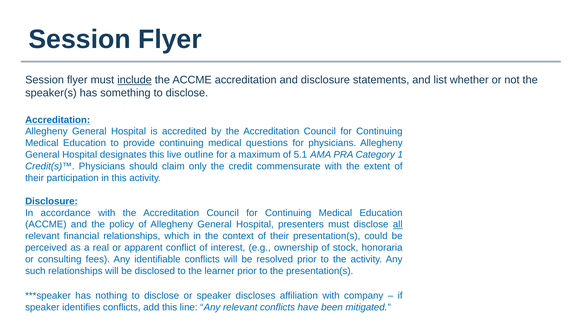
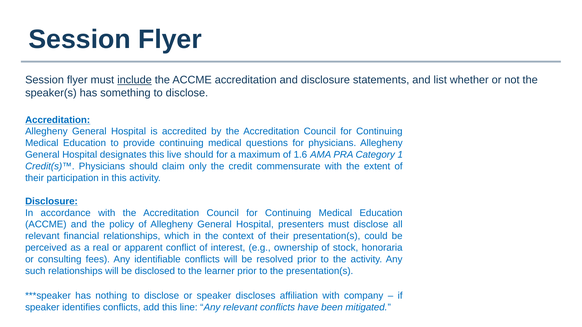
live outline: outline -> should
5.1: 5.1 -> 1.6
all underline: present -> none
